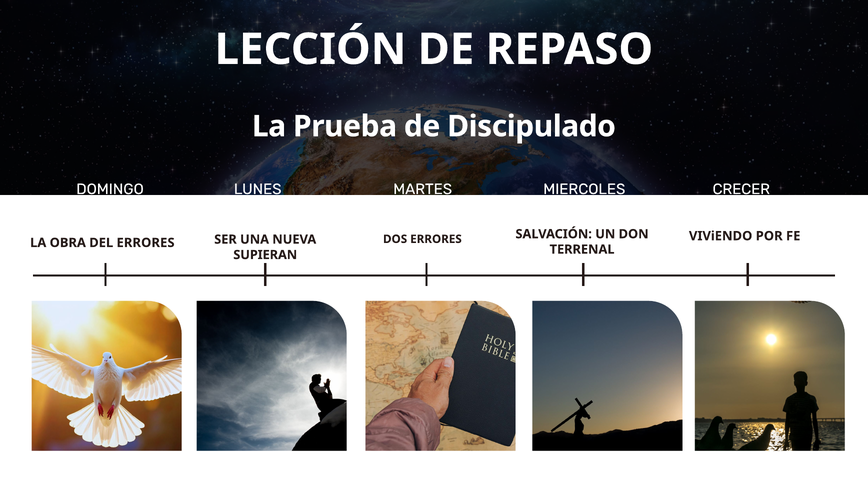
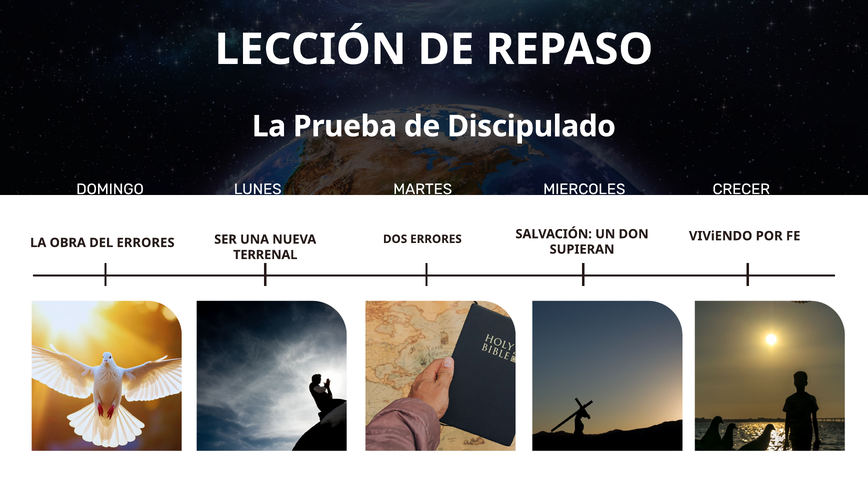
TERRENAL: TERRENAL -> SUPIERAN
SUPIERAN: SUPIERAN -> TERRENAL
